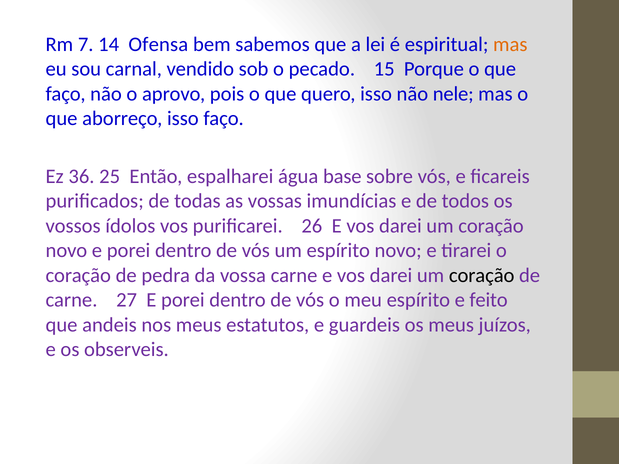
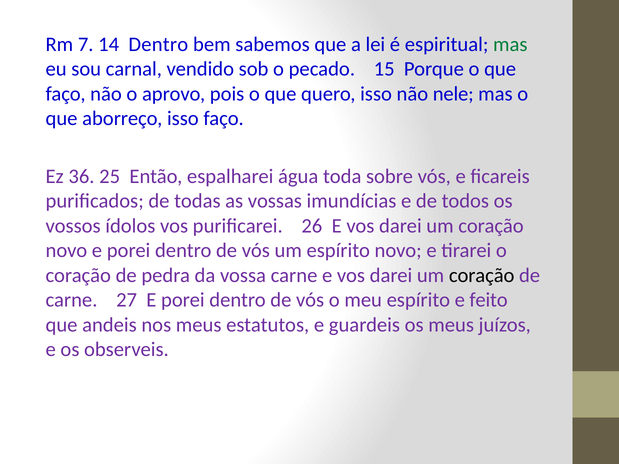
14 Ofensa: Ofensa -> Dentro
mas at (510, 44) colour: orange -> green
base: base -> toda
